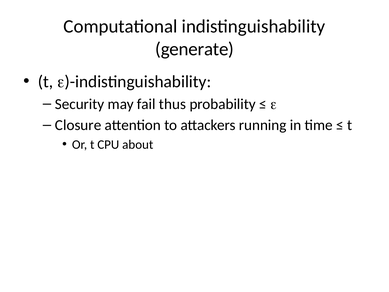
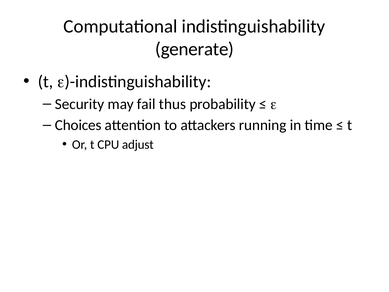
Closure: Closure -> Choices
about: about -> adjust
